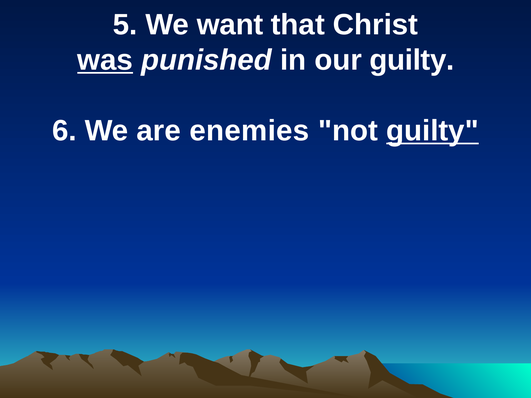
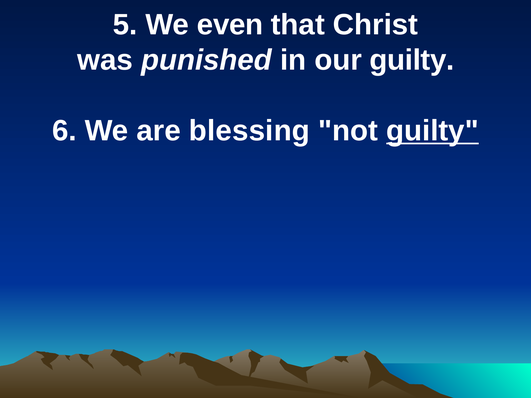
want: want -> even
was underline: present -> none
enemies: enemies -> blessing
